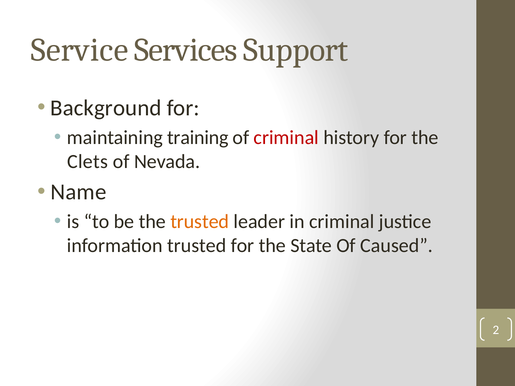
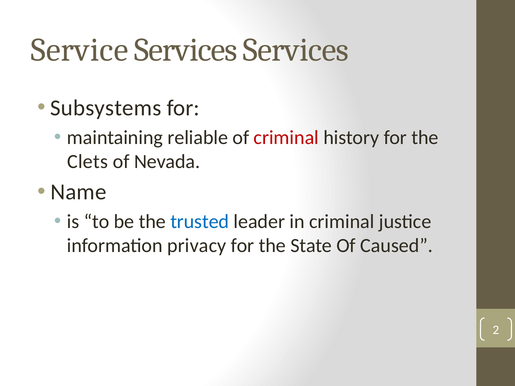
Services Support: Support -> Services
Background: Background -> Subsystems
training: training -> reliable
trusted at (200, 222) colour: orange -> blue
information trusted: trusted -> privacy
